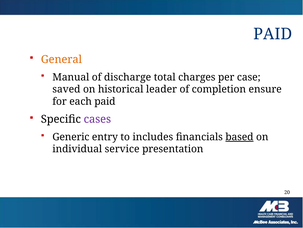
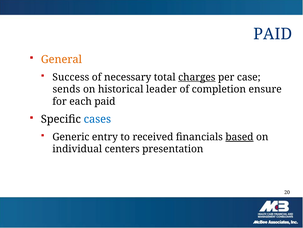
Manual: Manual -> Success
discharge: discharge -> necessary
charges underline: none -> present
saved: saved -> sends
cases colour: purple -> blue
includes: includes -> received
service: service -> centers
